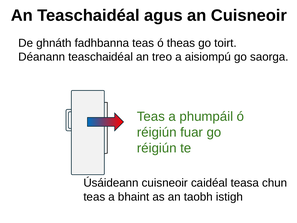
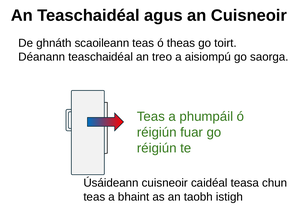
fadhbanna: fadhbanna -> scaoileann
